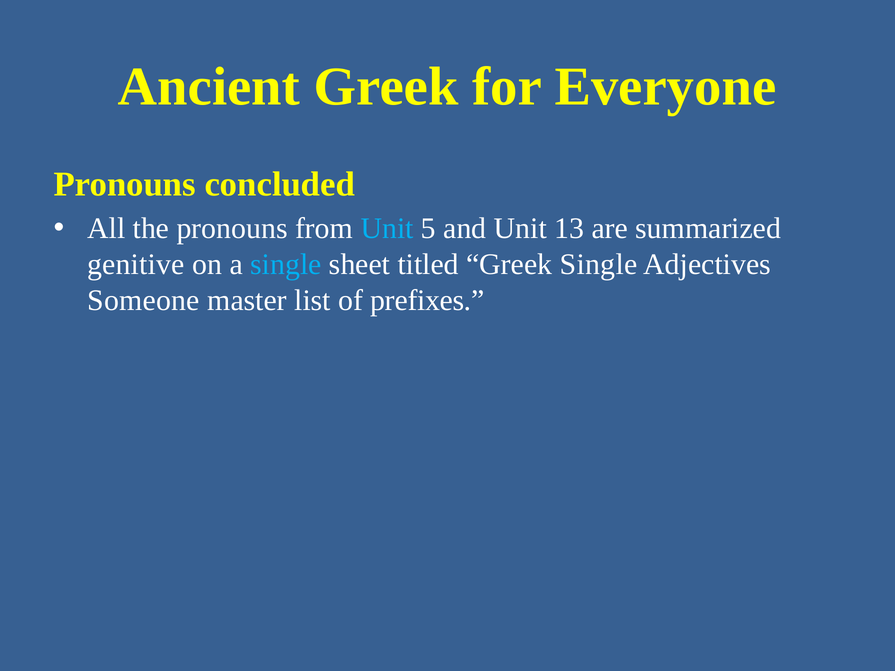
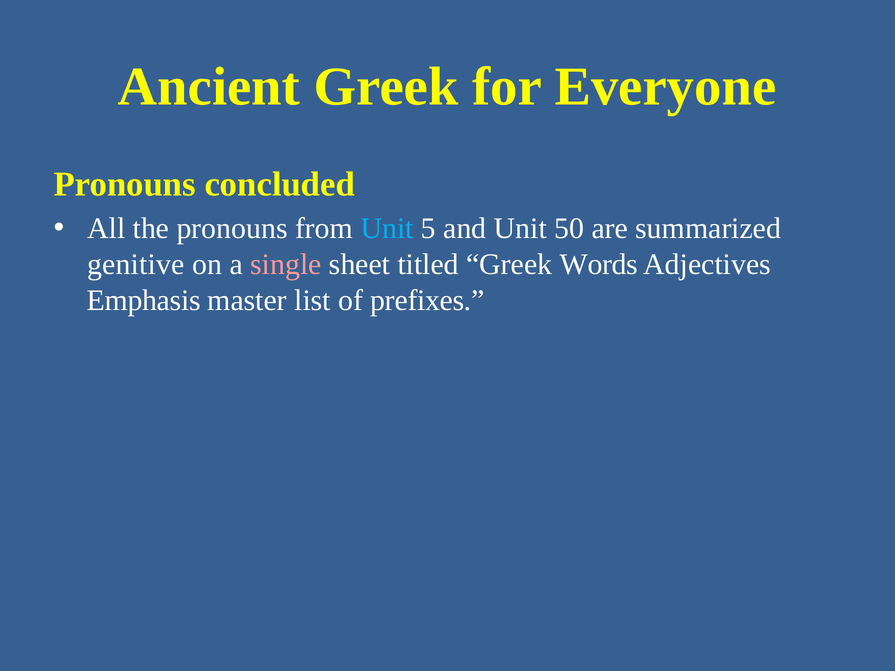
13: 13 -> 50
single at (286, 265) colour: light blue -> pink
Greek Single: Single -> Words
Someone: Someone -> Emphasis
